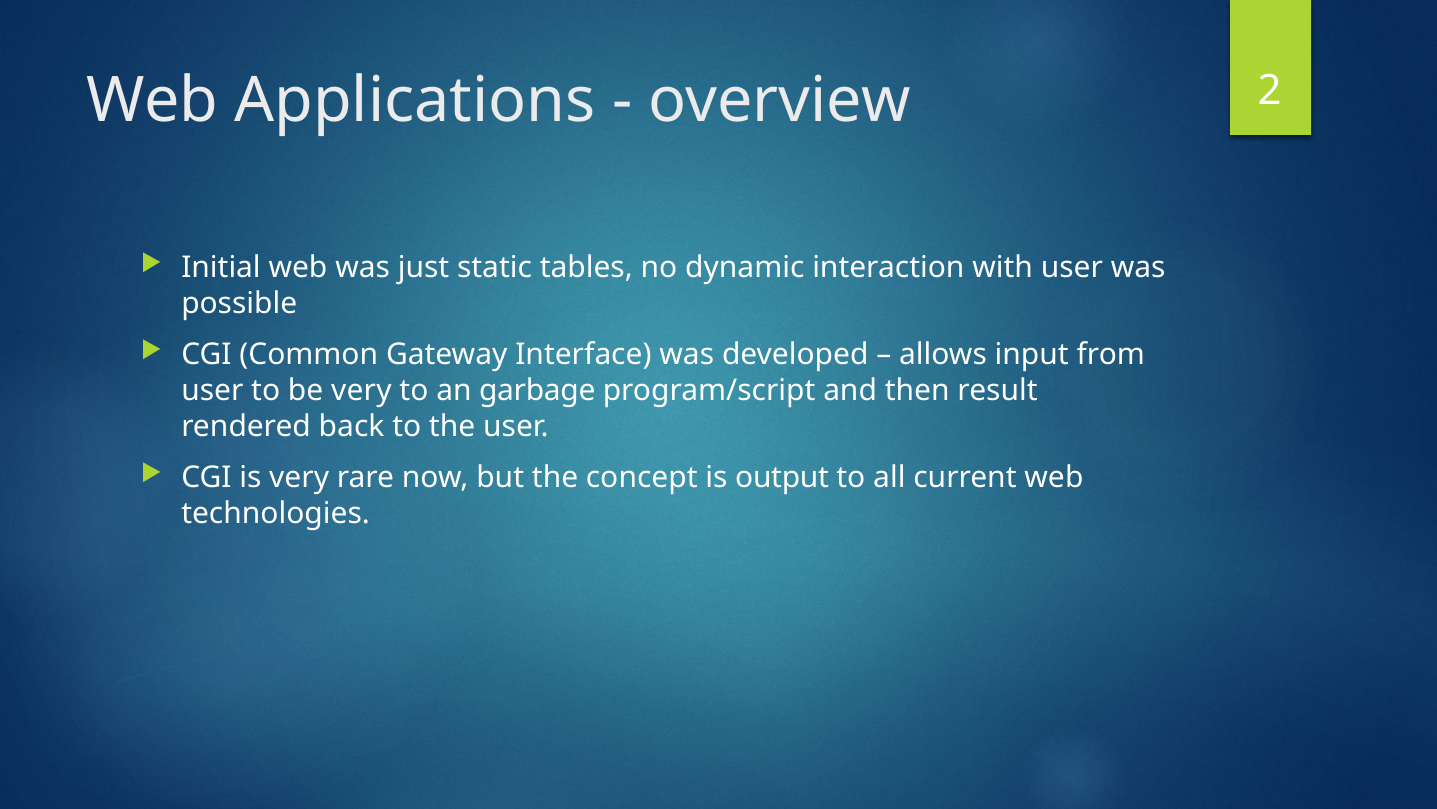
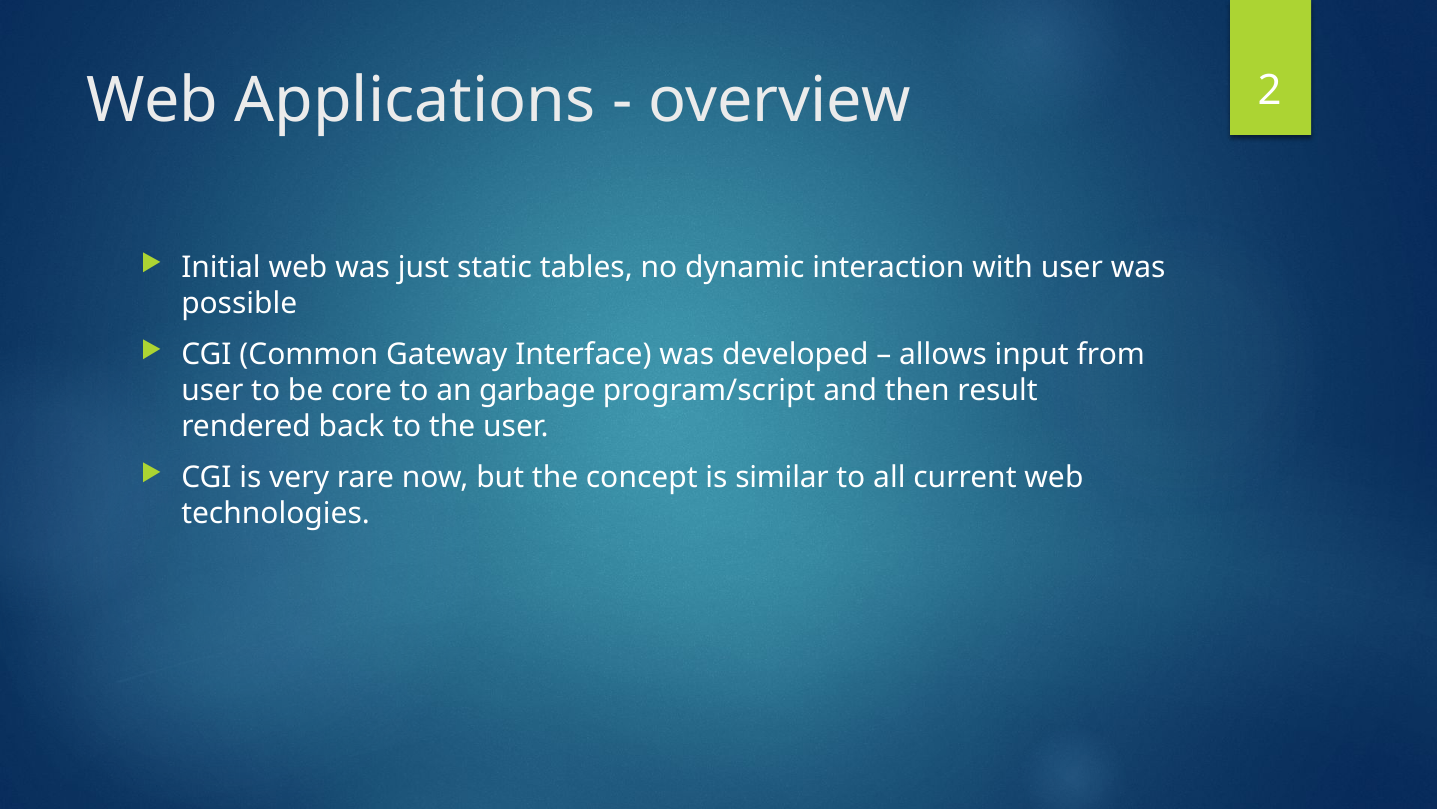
be very: very -> core
output: output -> similar
